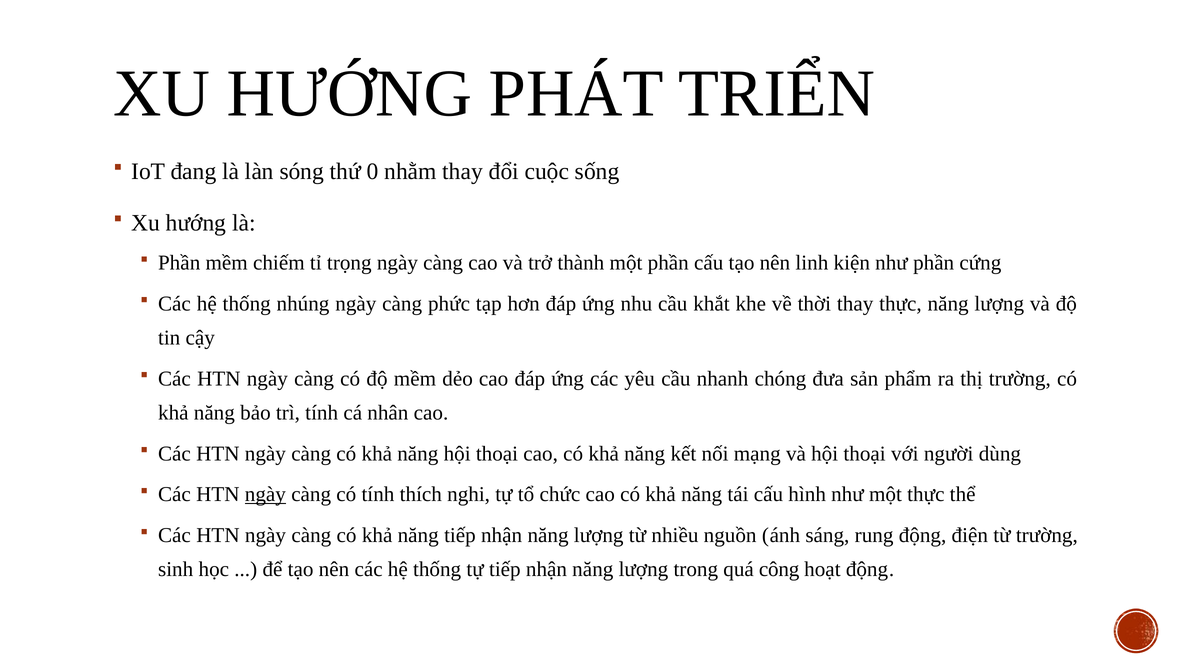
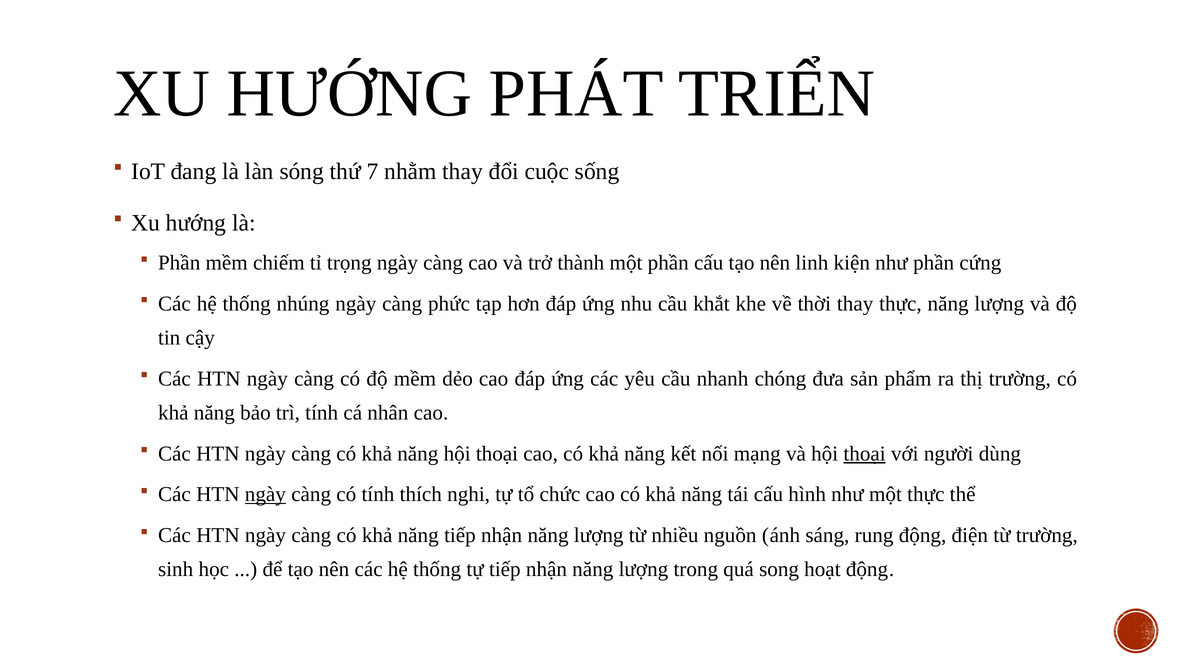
0: 0 -> 7
thoại at (865, 454) underline: none -> present
công: công -> song
